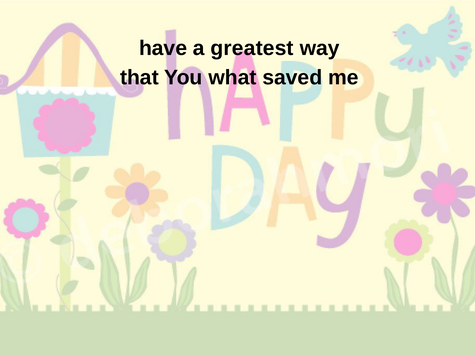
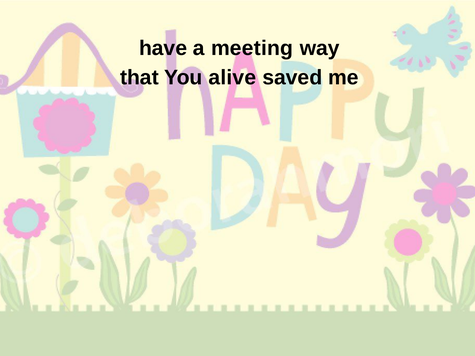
greatest: greatest -> meeting
what: what -> alive
